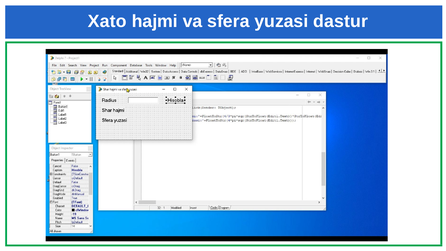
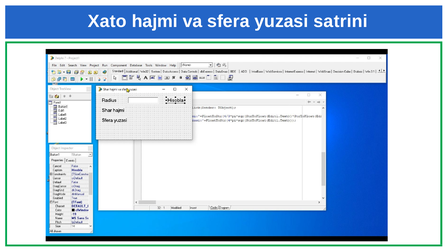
dastur: dastur -> satrini
